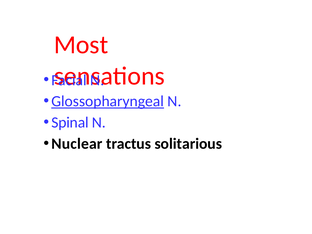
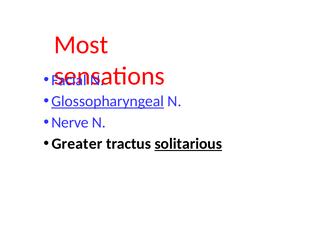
Spinal: Spinal -> Nerve
Nuclear: Nuclear -> Greater
solitarious underline: none -> present
